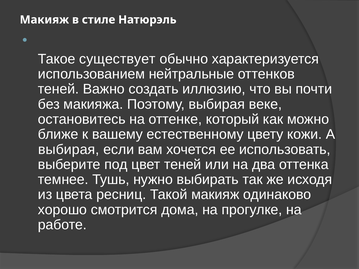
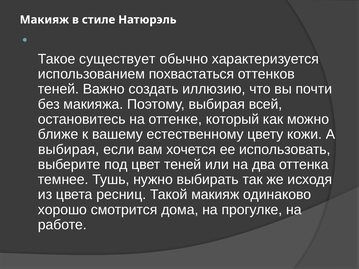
нейтральные: нейтральные -> похвастаться
веке: веке -> всей
